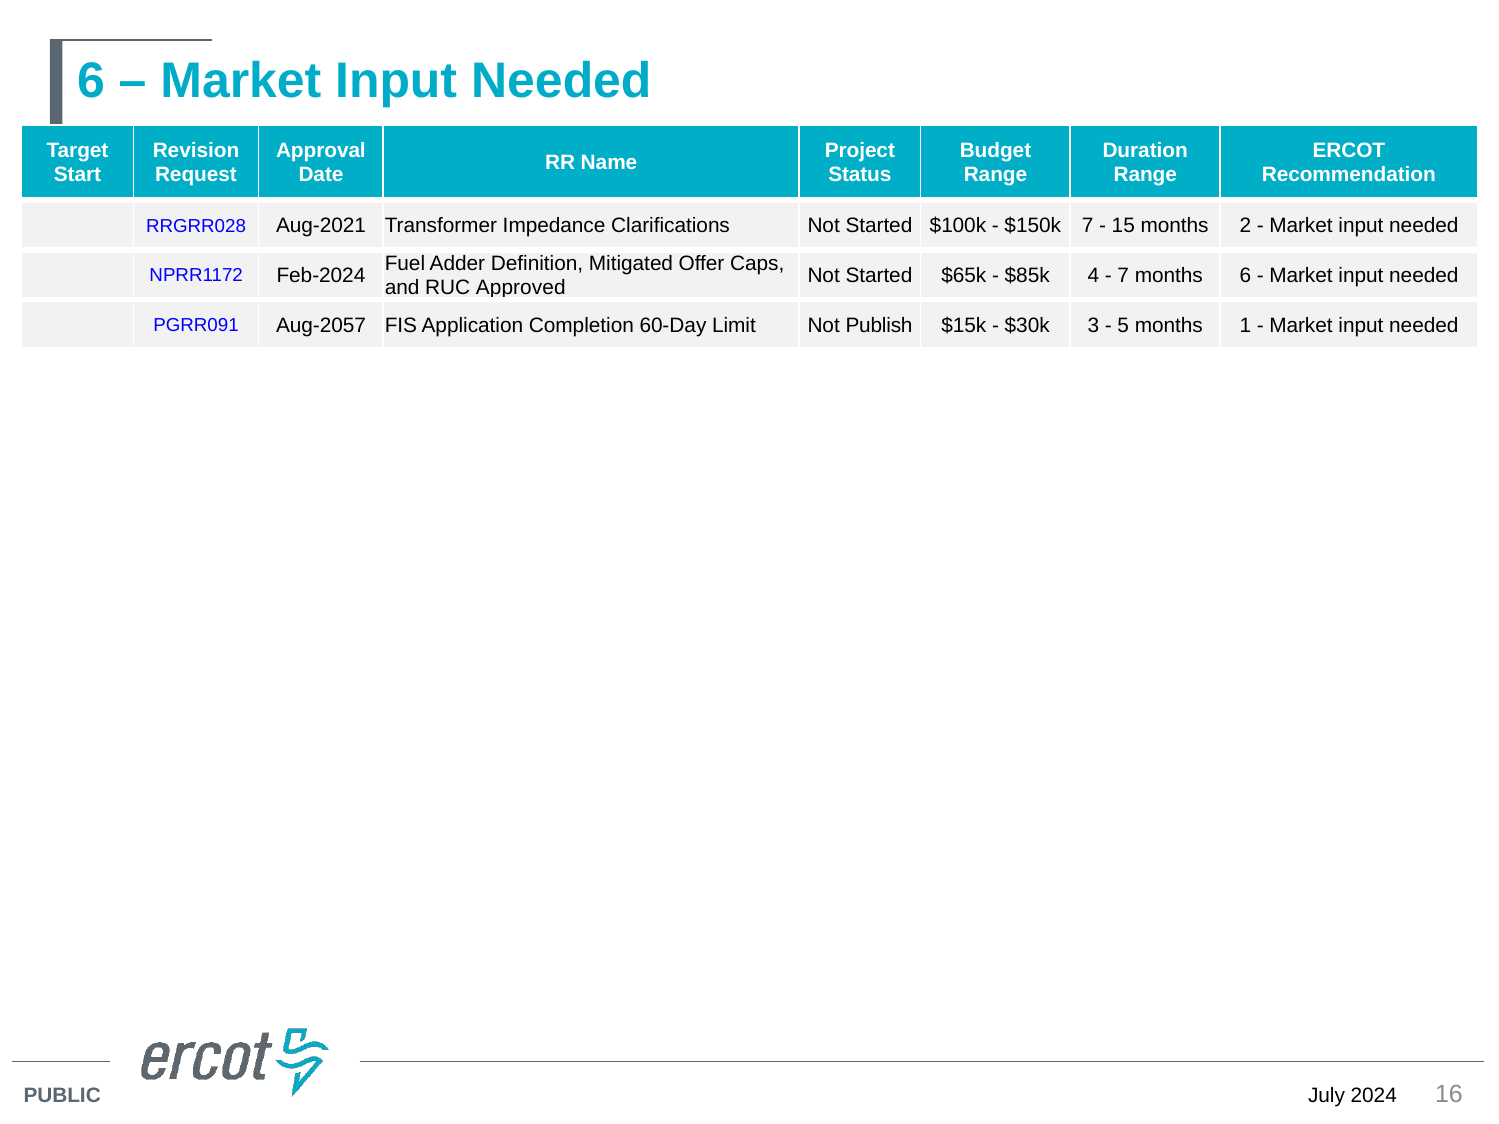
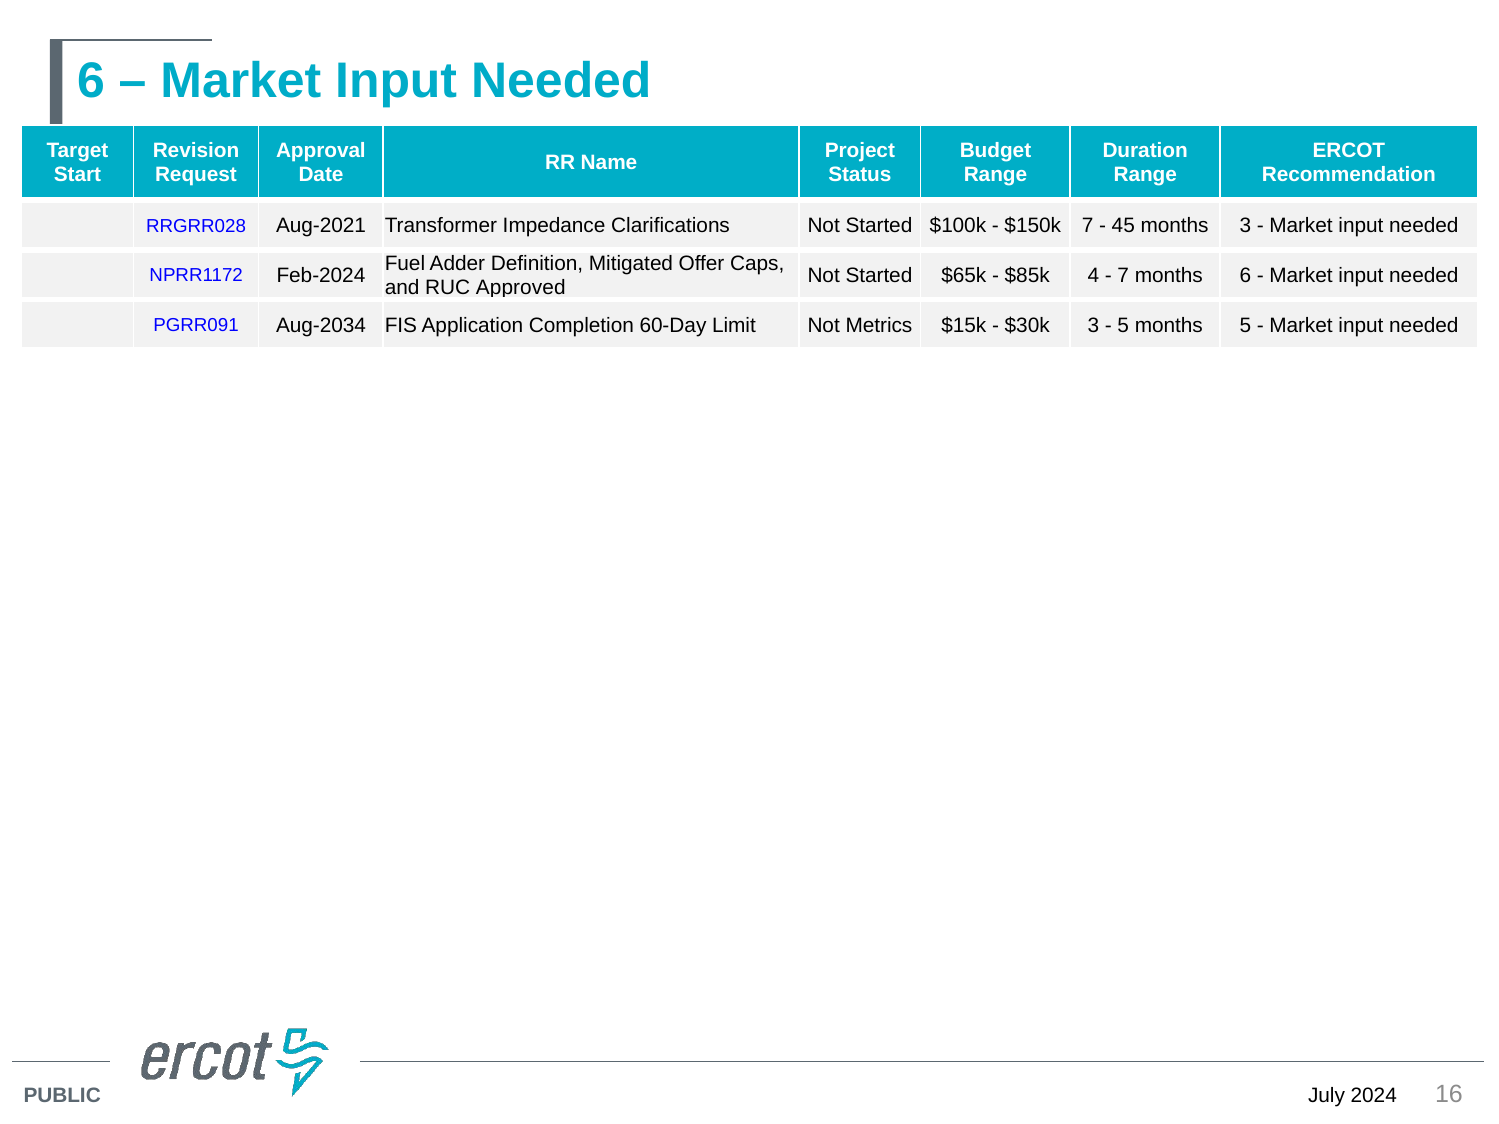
15: 15 -> 45
months 2: 2 -> 3
Aug-2057: Aug-2057 -> Aug-2034
Publish: Publish -> Metrics
months 1: 1 -> 5
